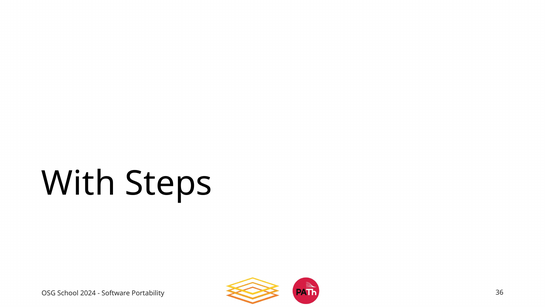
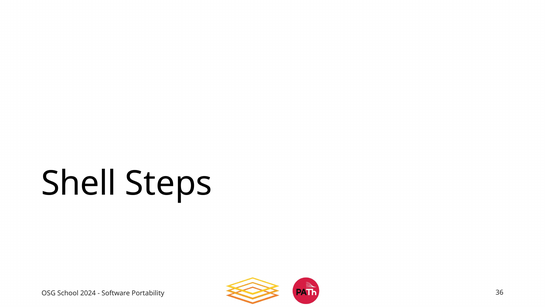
With: With -> Shell
